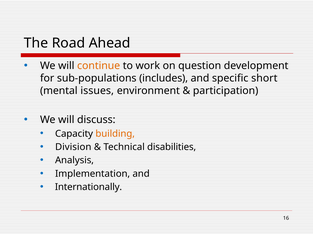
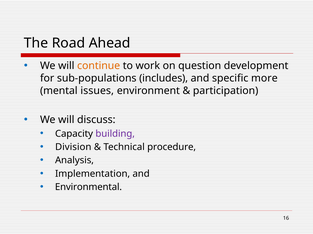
short: short -> more
building colour: orange -> purple
disabilities: disabilities -> procedure
Internationally: Internationally -> Environmental
